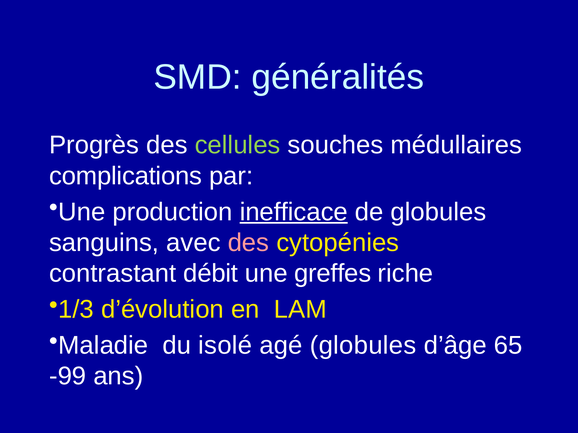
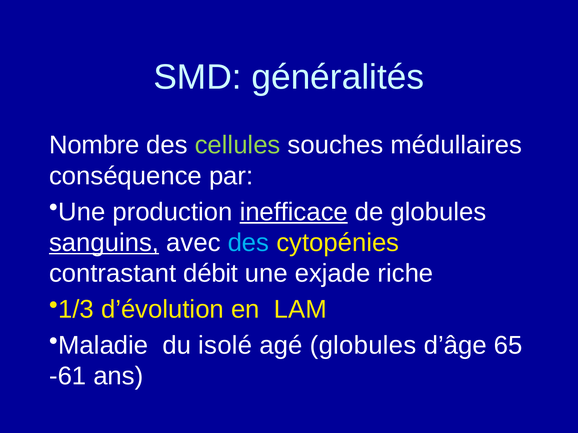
Progrès: Progrès -> Nombre
complications: complications -> conséquence
sanguins underline: none -> present
des at (248, 243) colour: pink -> light blue
greffes: greffes -> exjade
-99: -99 -> -61
